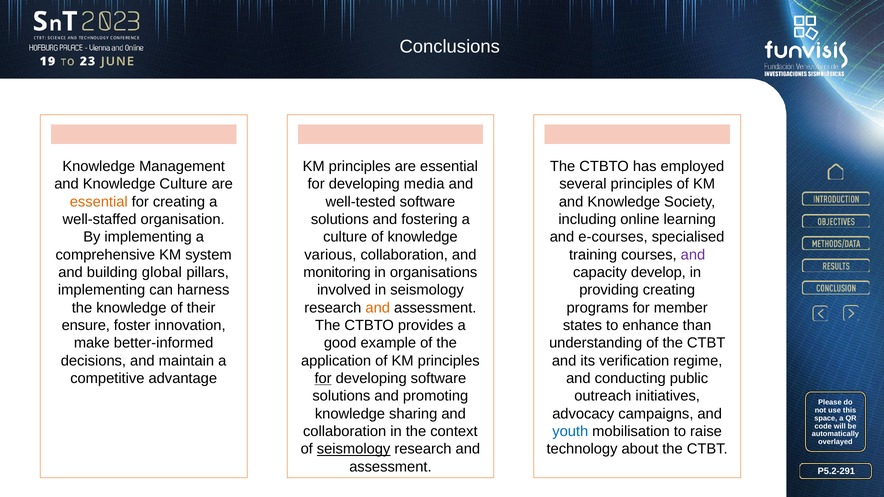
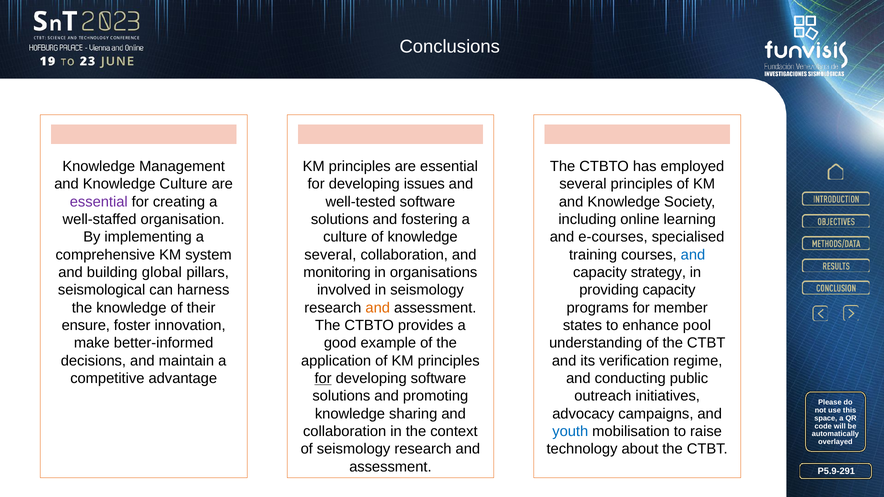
media: media -> issues
essential at (99, 202) colour: orange -> purple
various at (330, 255): various -> several
and at (693, 255) colour: purple -> blue
develop: develop -> strategy
implementing at (102, 290): implementing -> seismological
providing creating: creating -> capacity
than: than -> pool
seismology at (354, 449) underline: present -> none
P5.2-291: P5.2-291 -> P5.9-291
